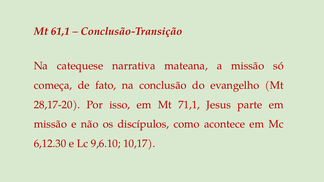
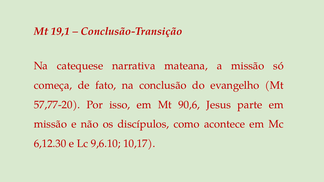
61,1: 61,1 -> 19,1
28,17-20: 28,17-20 -> 57,77-20
71,1: 71,1 -> 90,6
